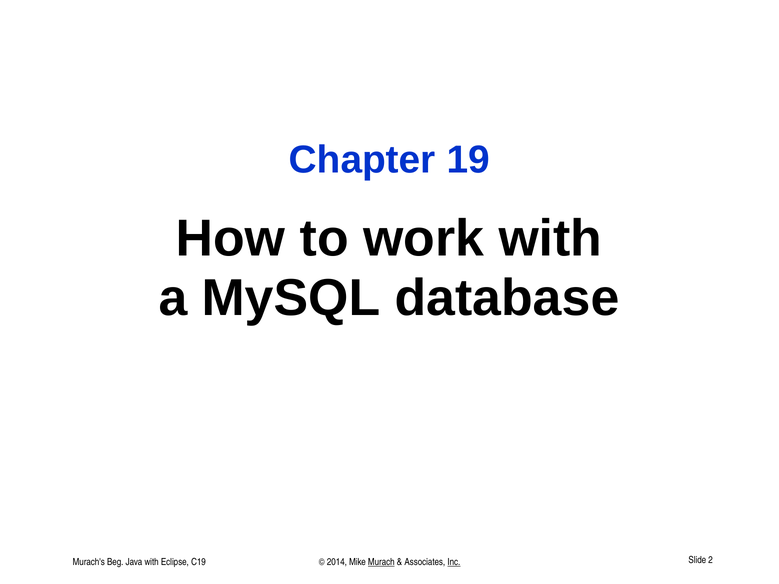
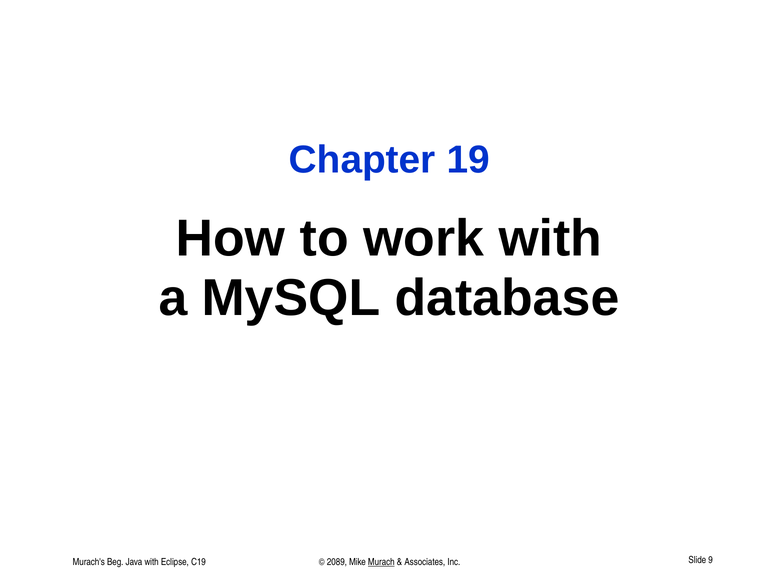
2014: 2014 -> 2089
Inc underline: present -> none
2: 2 -> 9
